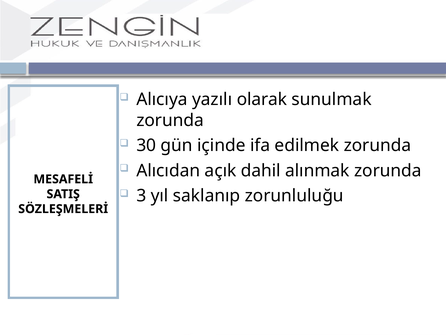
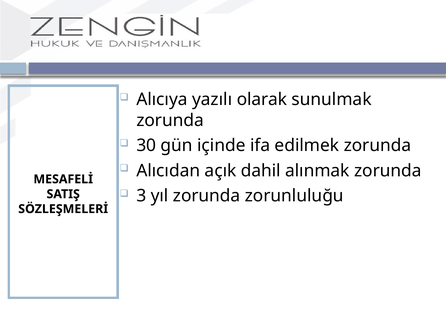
yıl saklanıp: saklanıp -> zorunda
